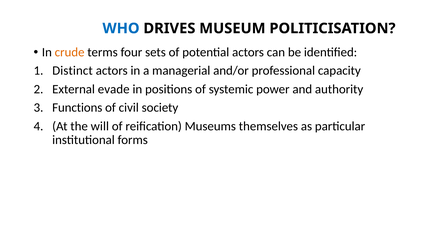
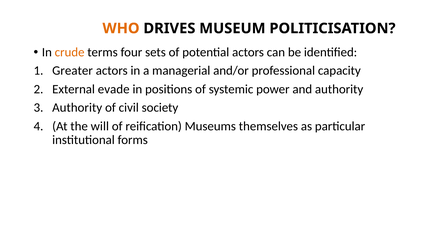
WHO colour: blue -> orange
Distinct: Distinct -> Greater
Functions at (77, 108): Functions -> Authority
